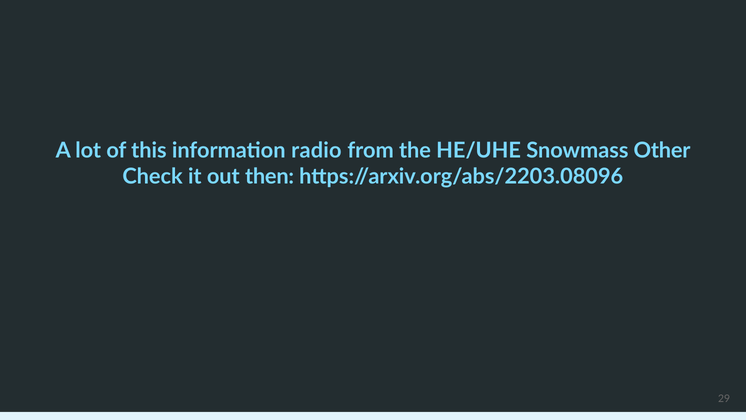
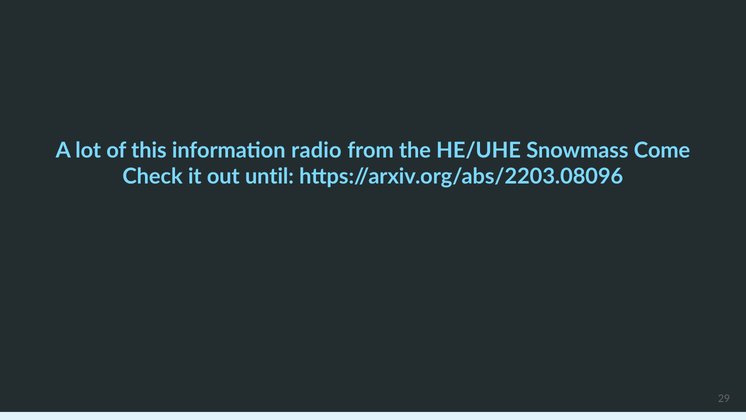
Other: Other -> Come
then: then -> until
